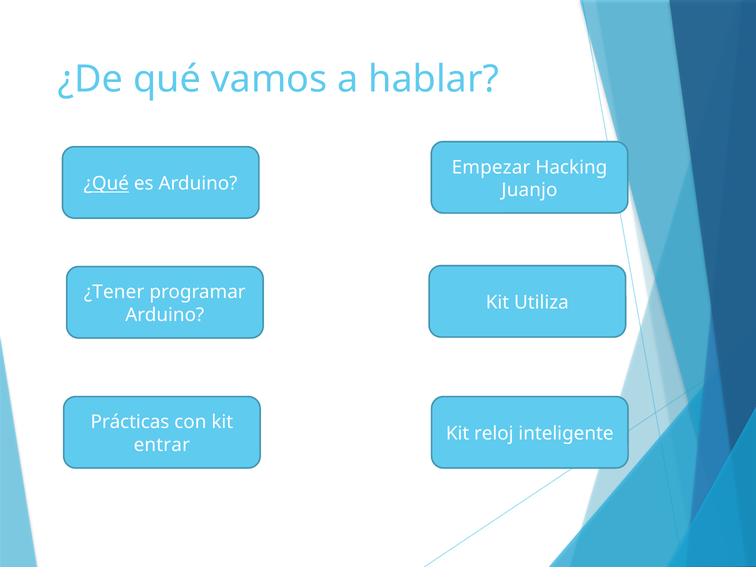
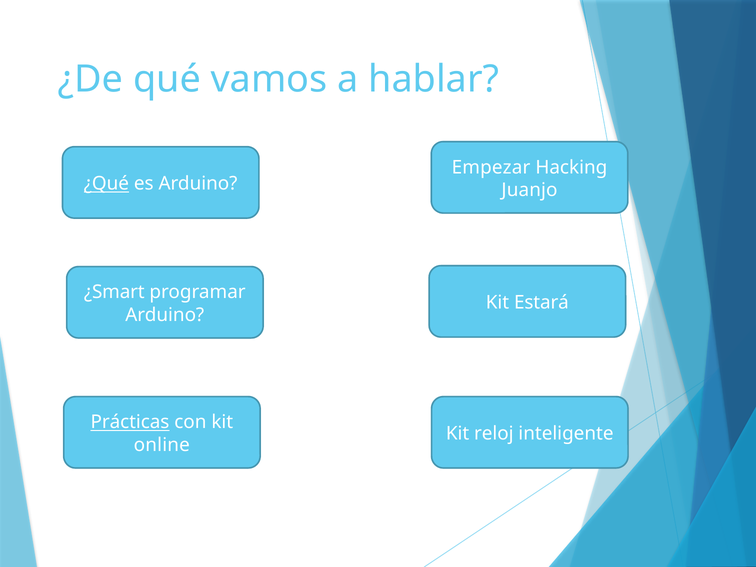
¿Tener: ¿Tener -> ¿Smart
Utiliza: Utiliza -> Estará
Prácticas underline: none -> present
entrar: entrar -> online
